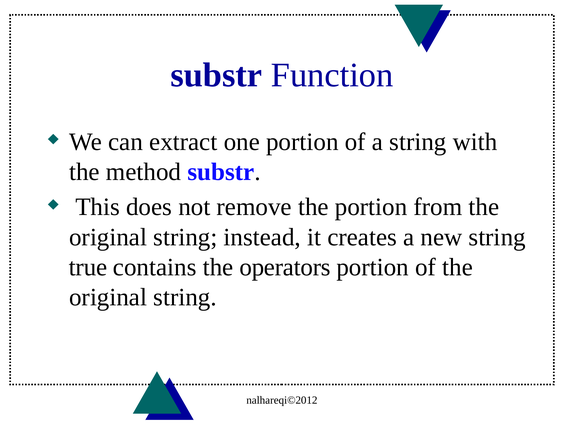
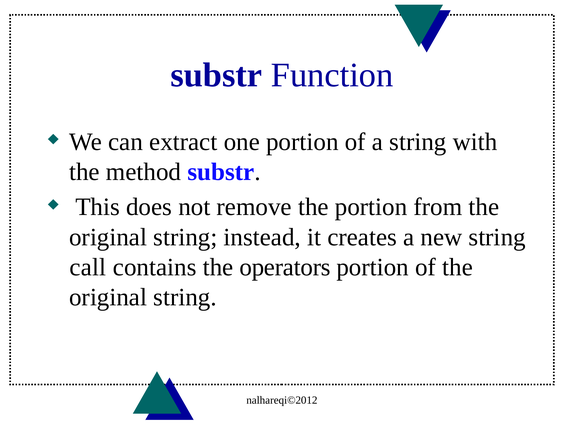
true: true -> call
